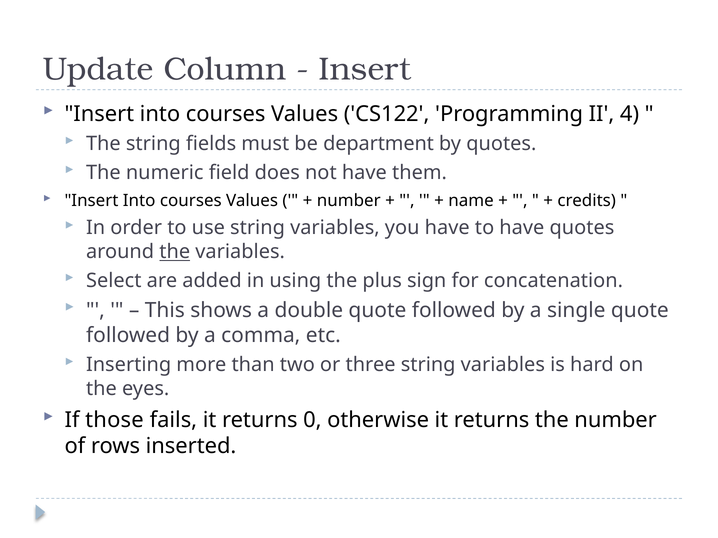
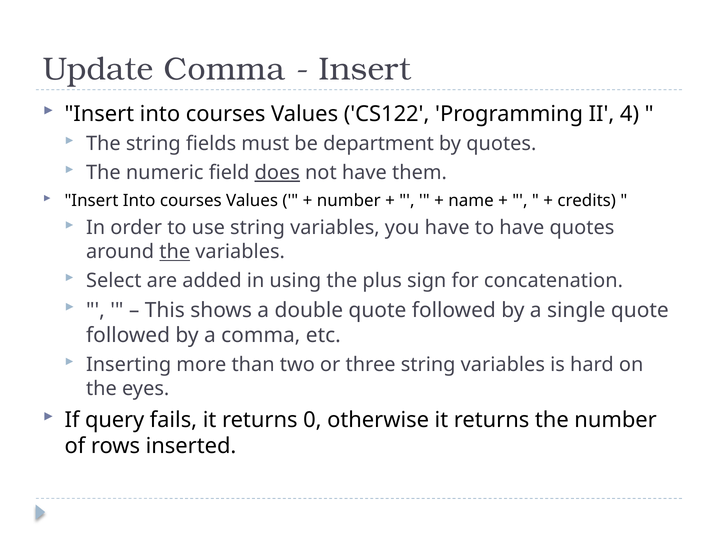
Update Column: Column -> Comma
does underline: none -> present
those: those -> query
